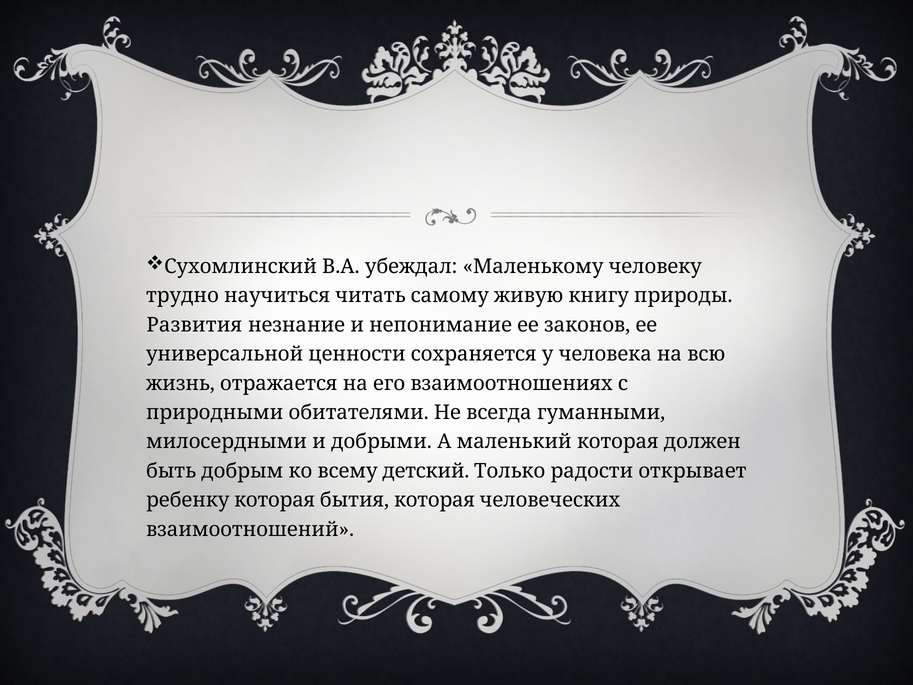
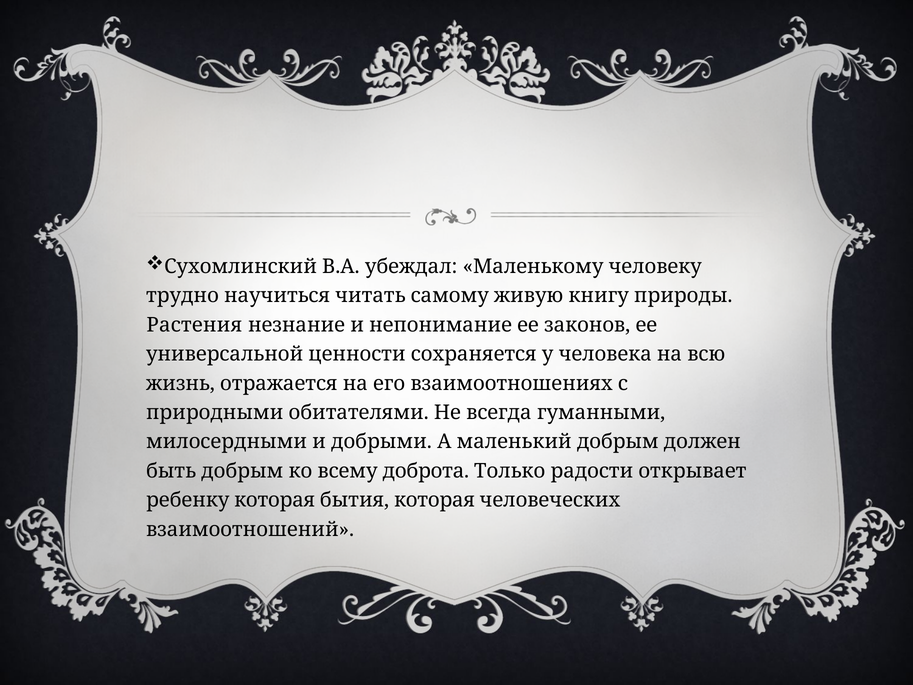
Развития: Развития -> Растения
маленький которая: которая -> добрым
детский: детский -> доброта
